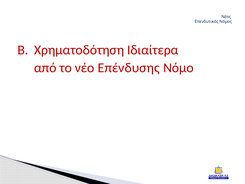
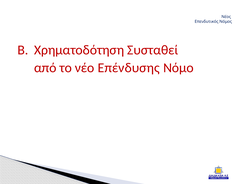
Ιδιαίτερα: Ιδιαίτερα -> Συσταθεί
